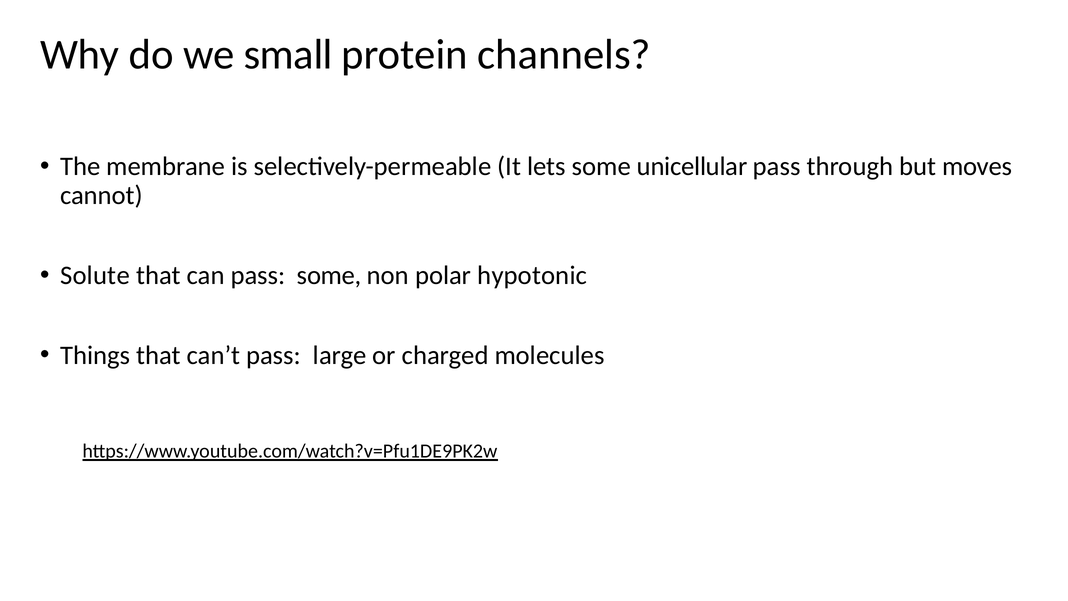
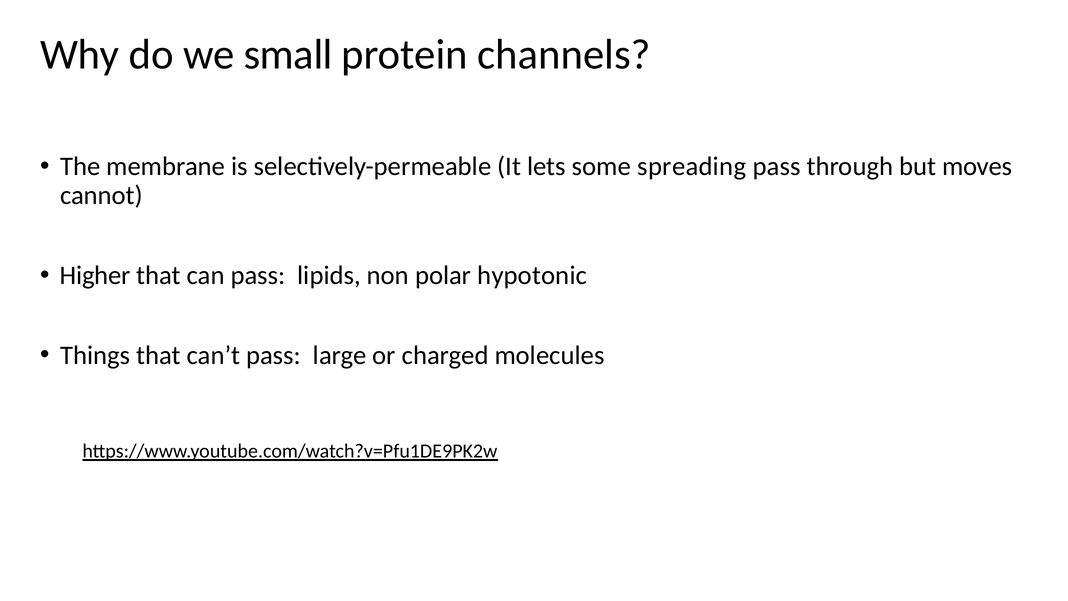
unicellular: unicellular -> spreading
Solute: Solute -> Higher
pass some: some -> lipids
